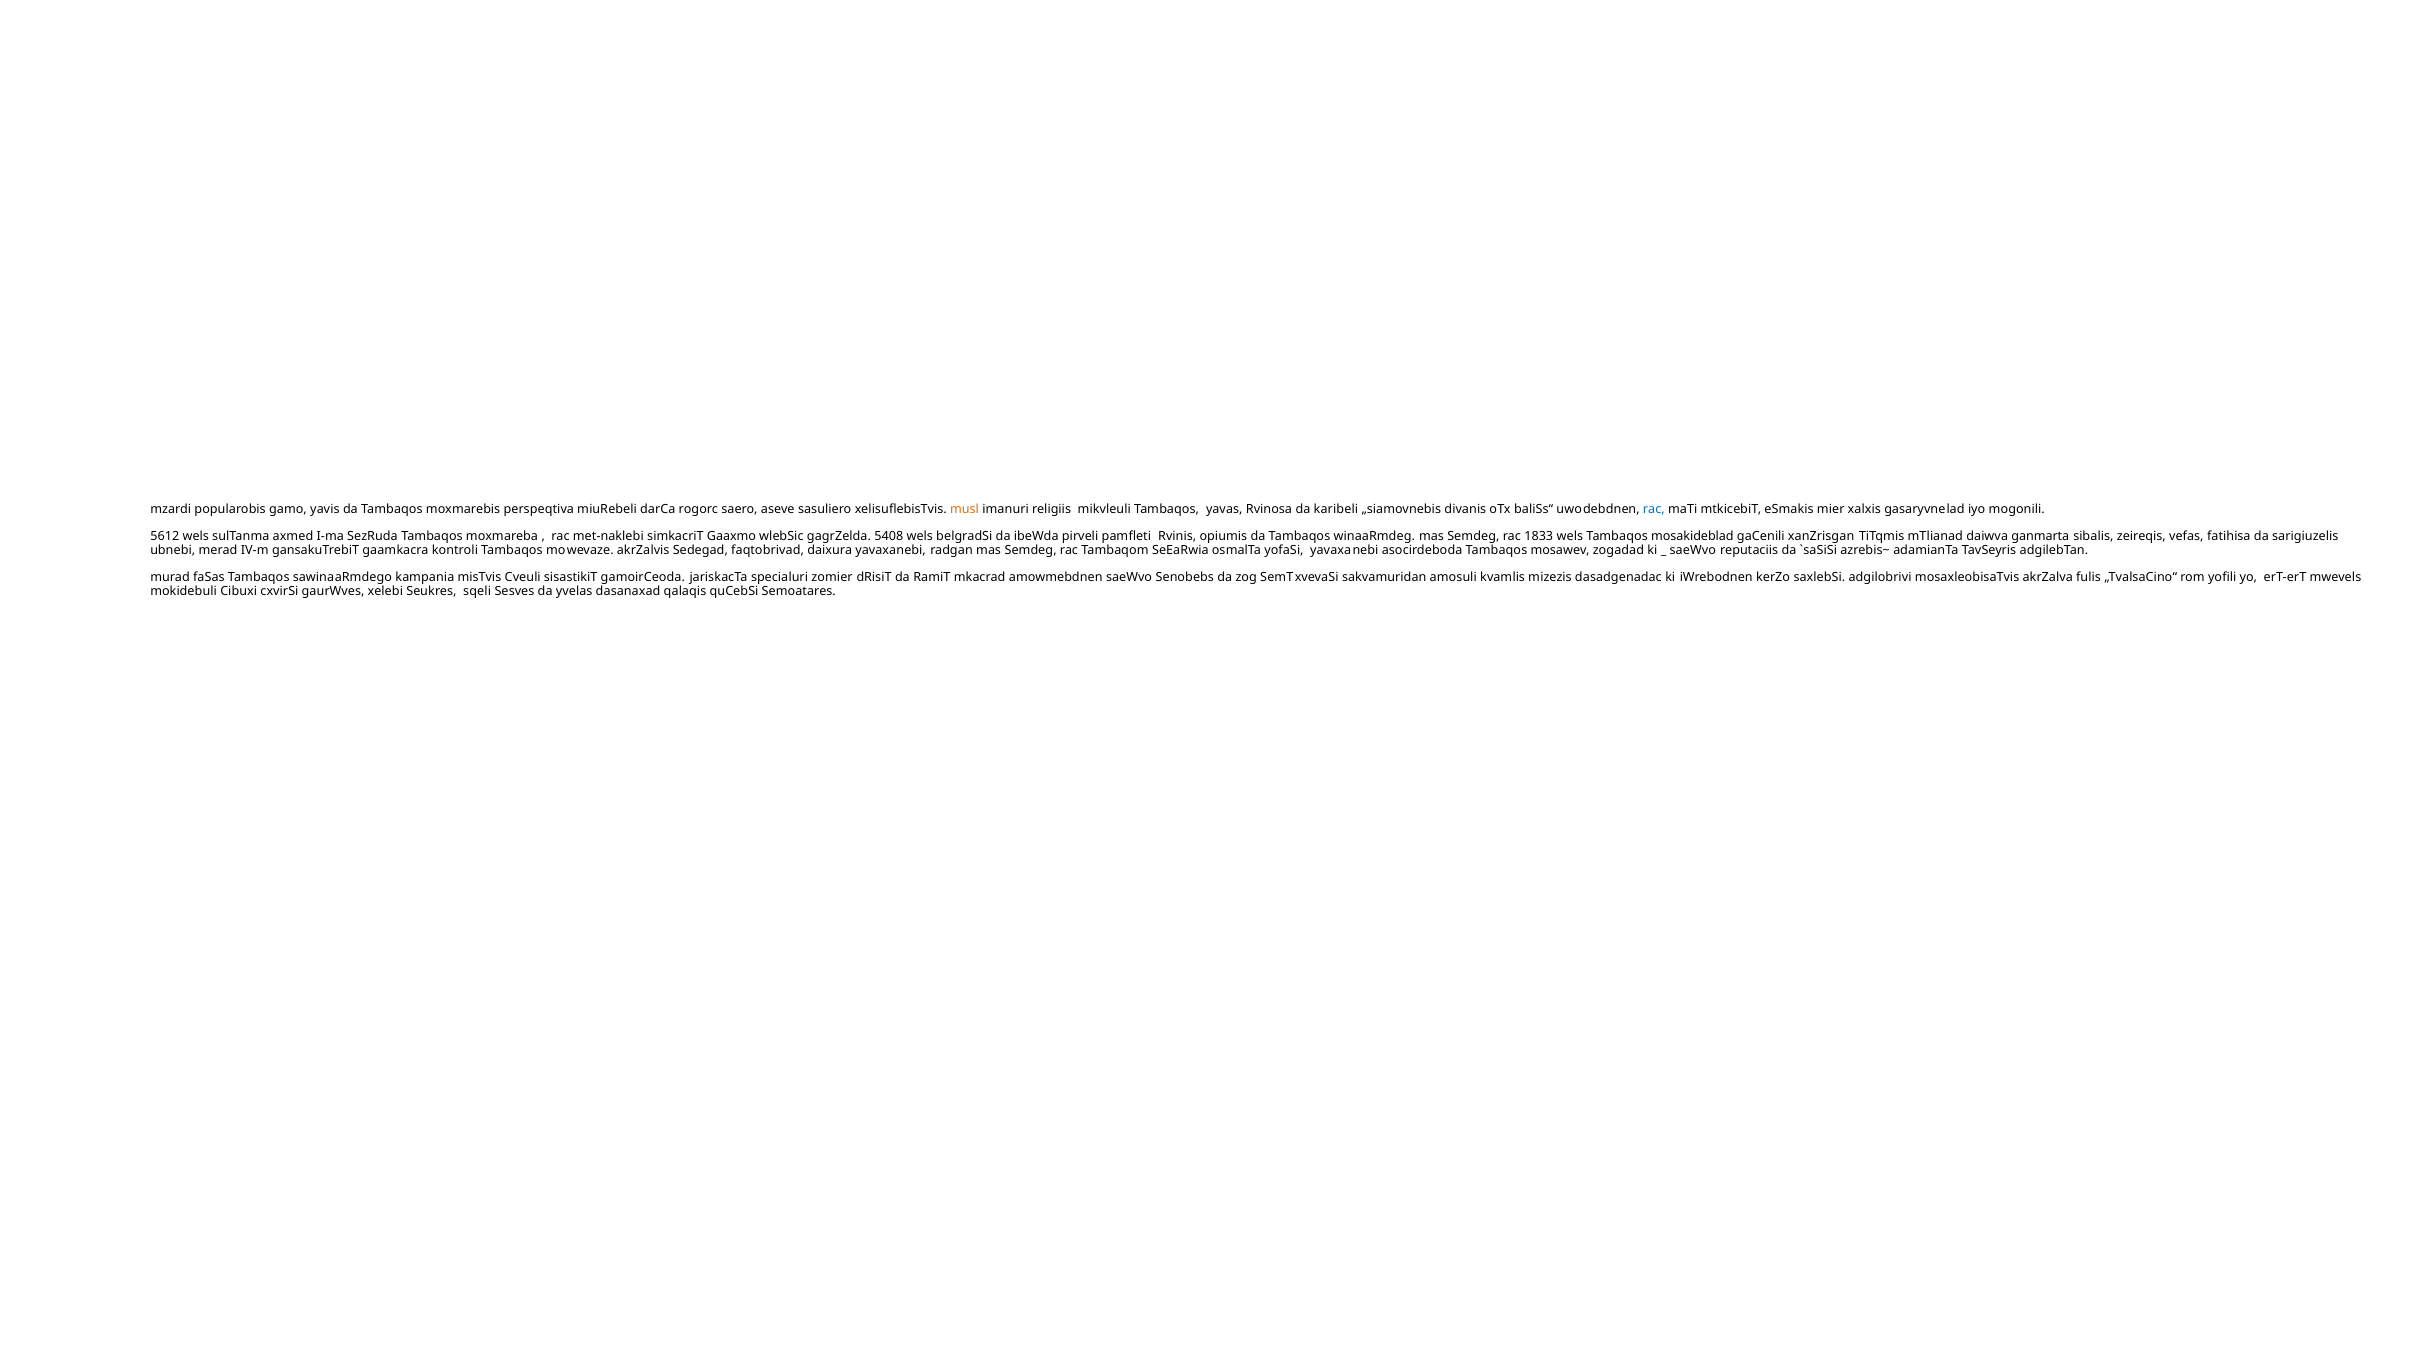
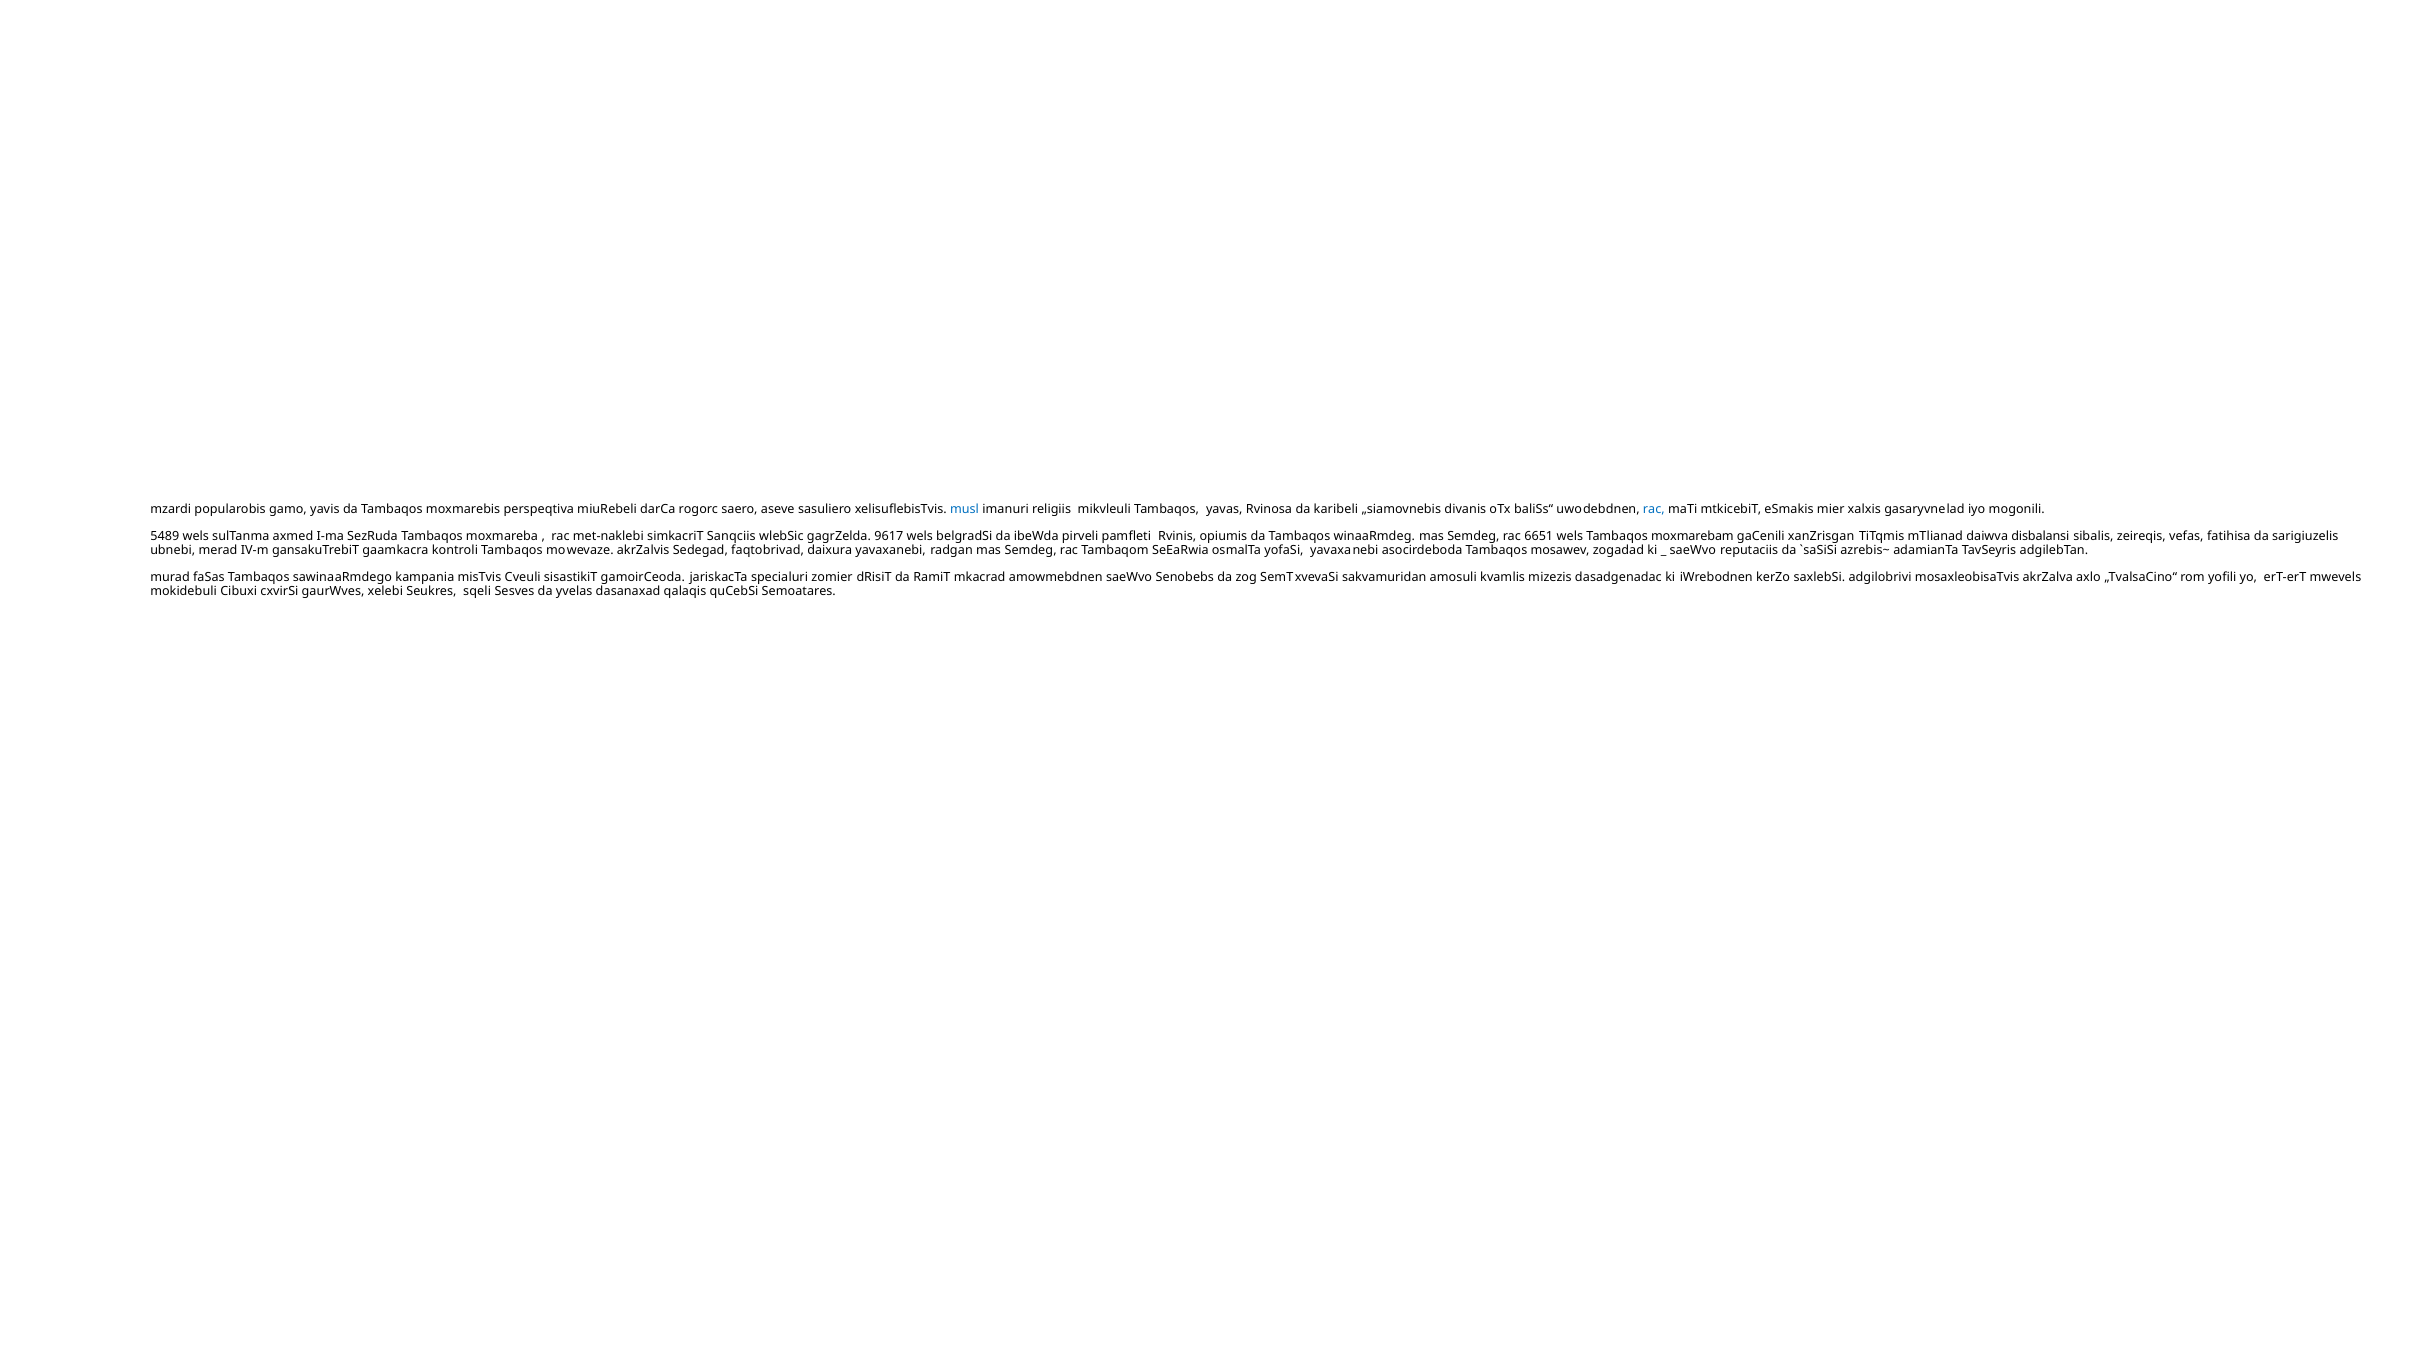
musl colour: orange -> blue
5612: 5612 -> 5489
Gaaxmo: Gaaxmo -> Sanqciis
5408: 5408 -> 9617
1833: 1833 -> 6651
mosakideblad: mosakideblad -> moxmarebam
ganmarta: ganmarta -> disbalansi
fulis: fulis -> axlo
